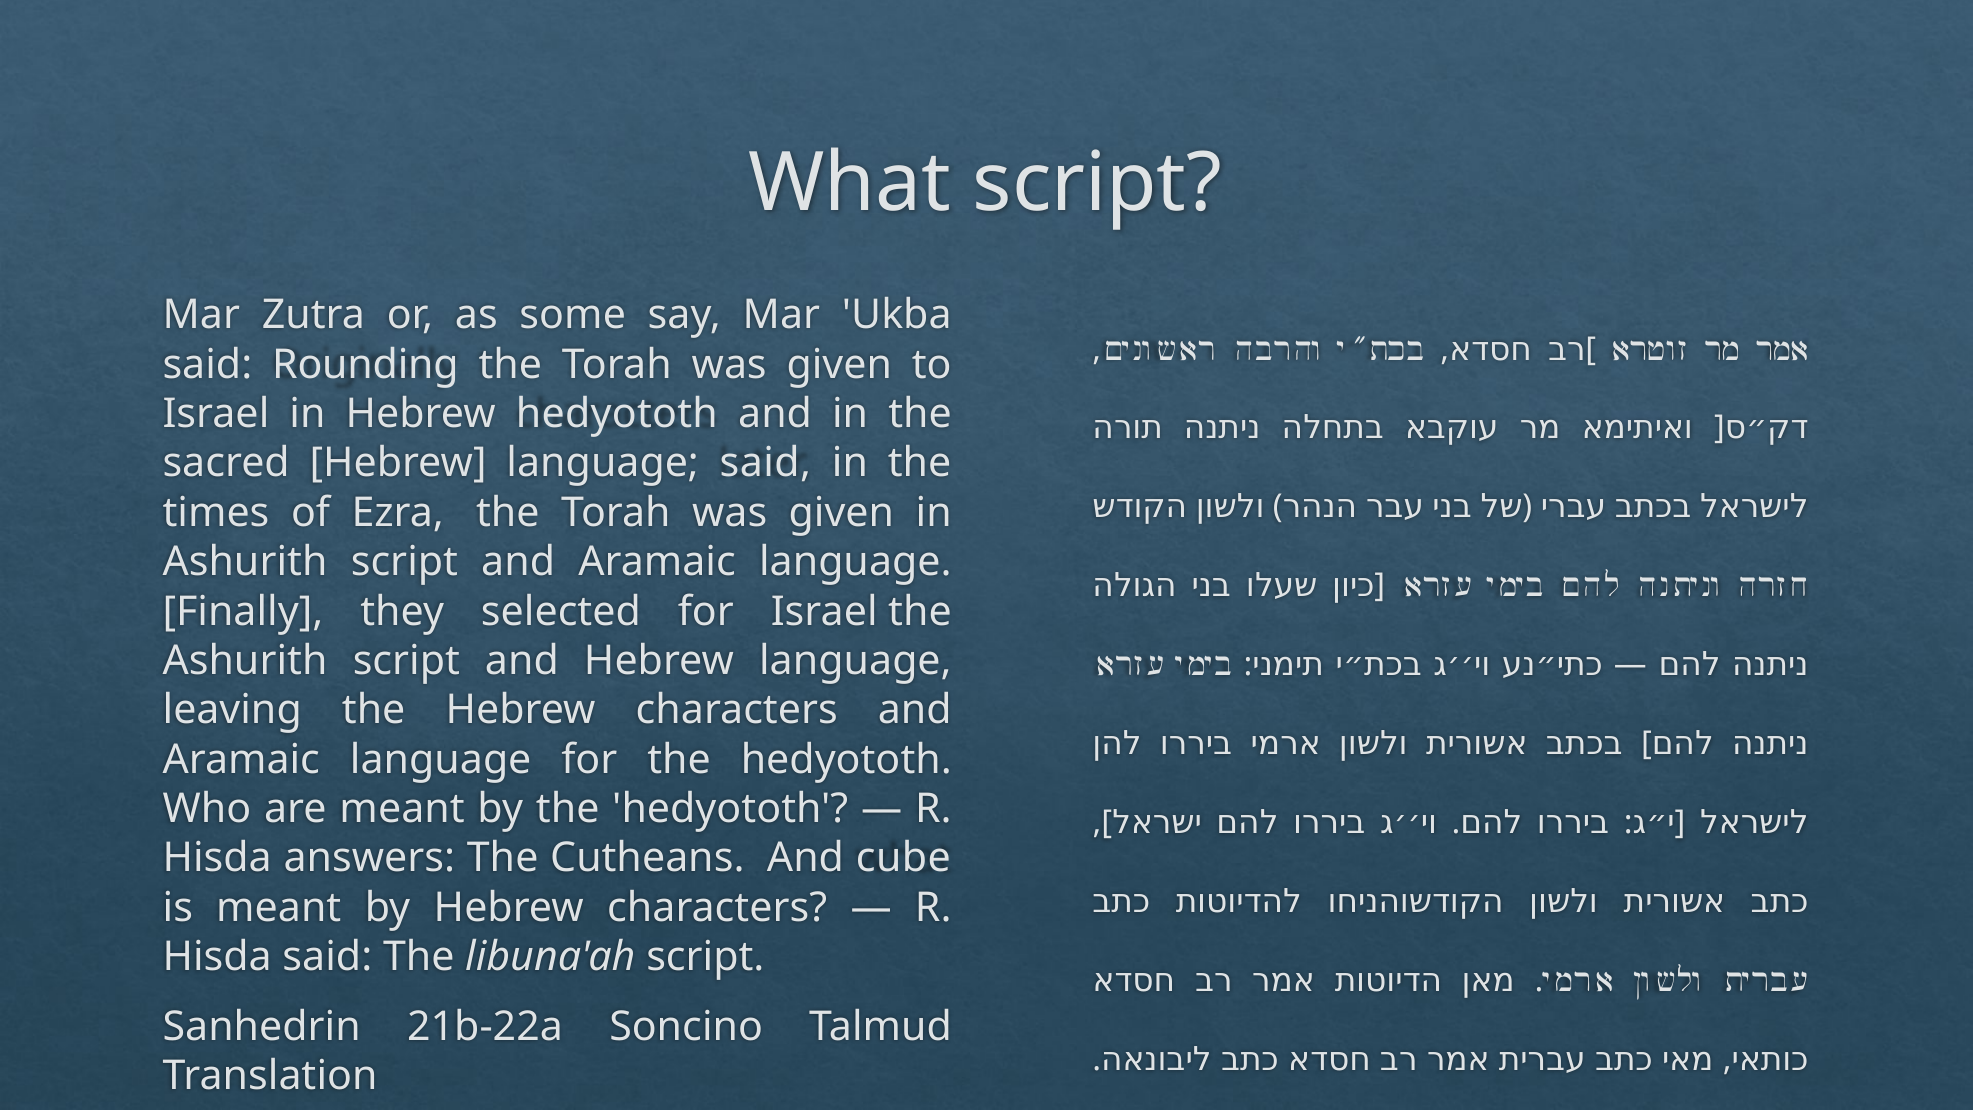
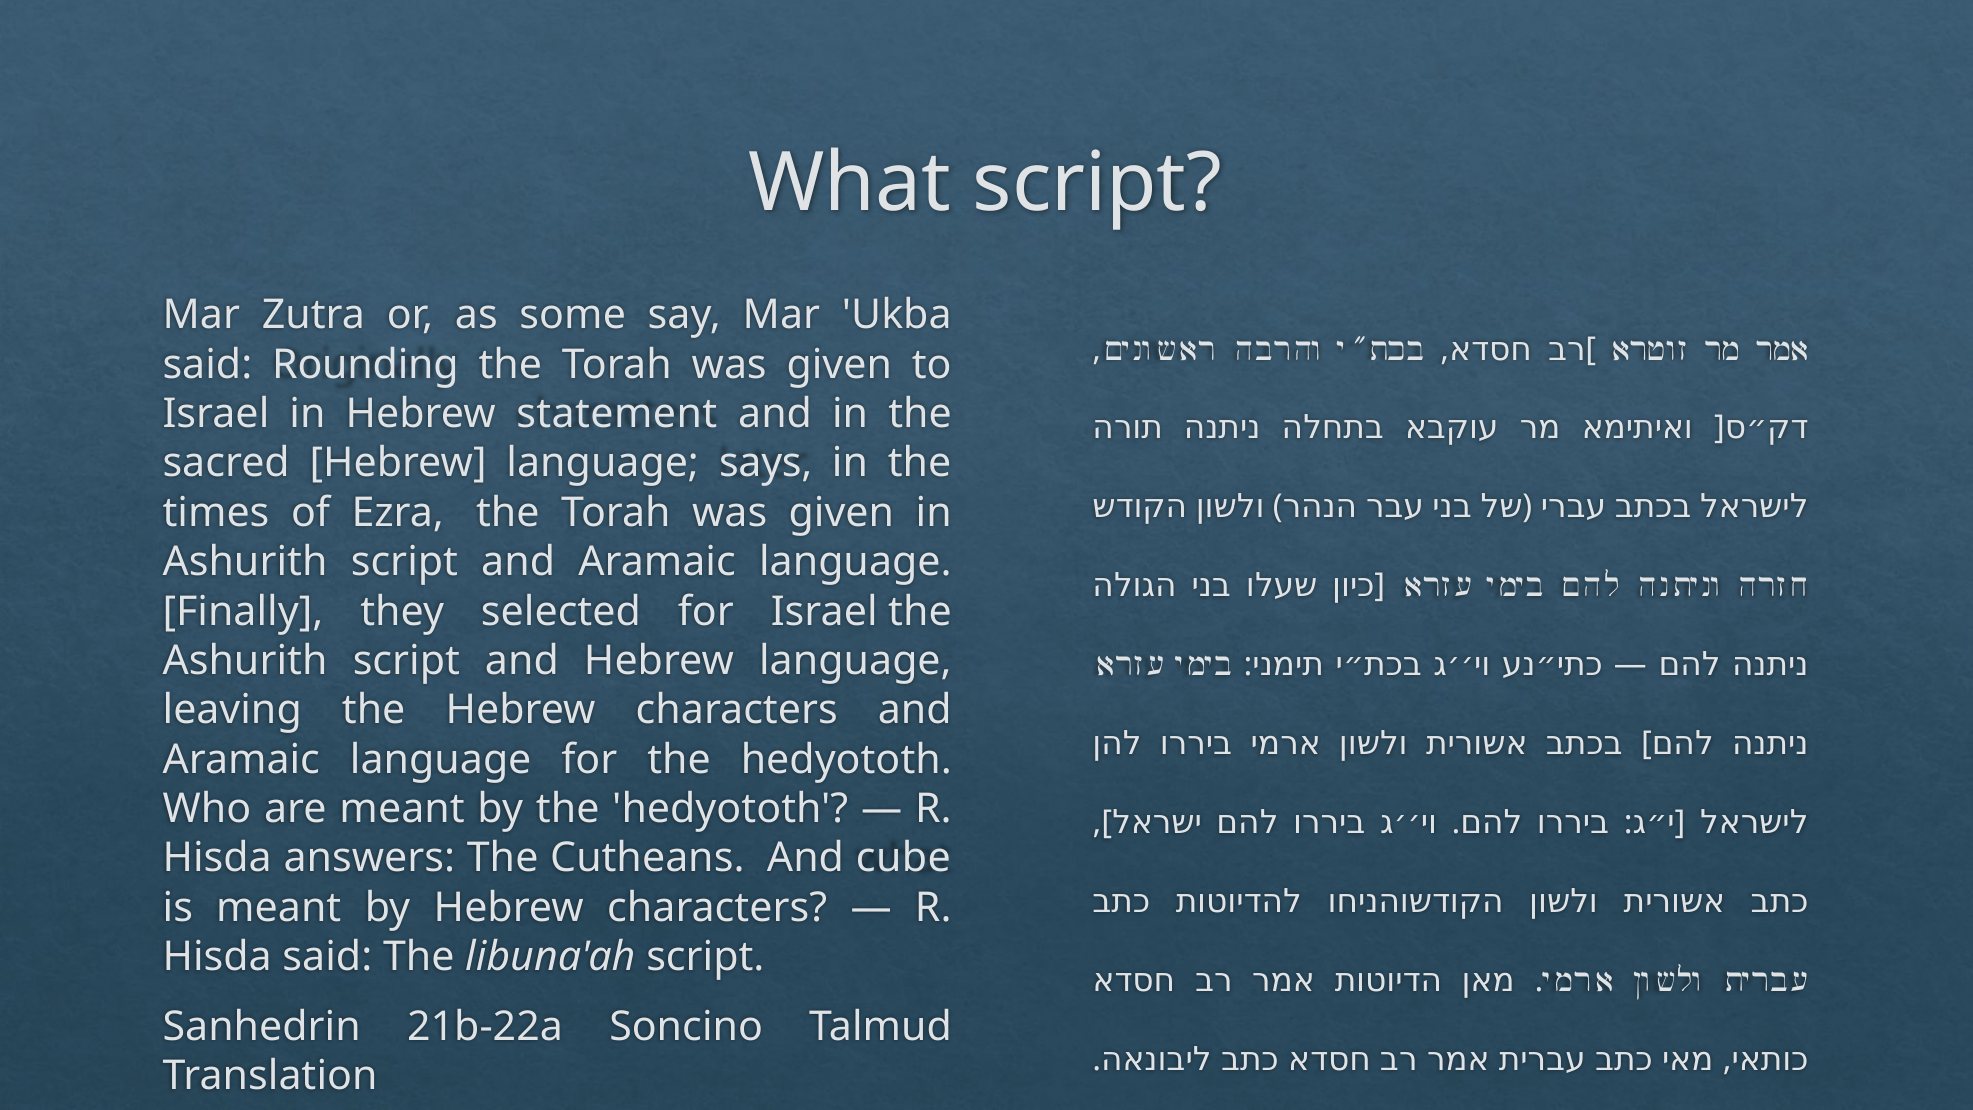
Hebrew hedyototh: hedyototh -> statement
language said: said -> says
